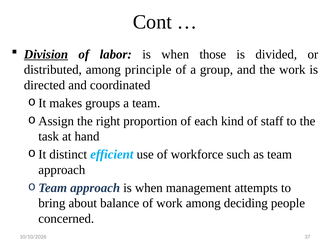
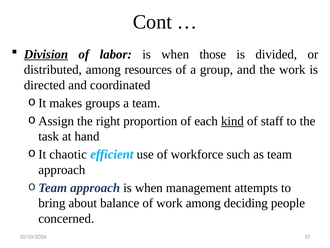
principle: principle -> resources
kind underline: none -> present
distinct: distinct -> chaotic
